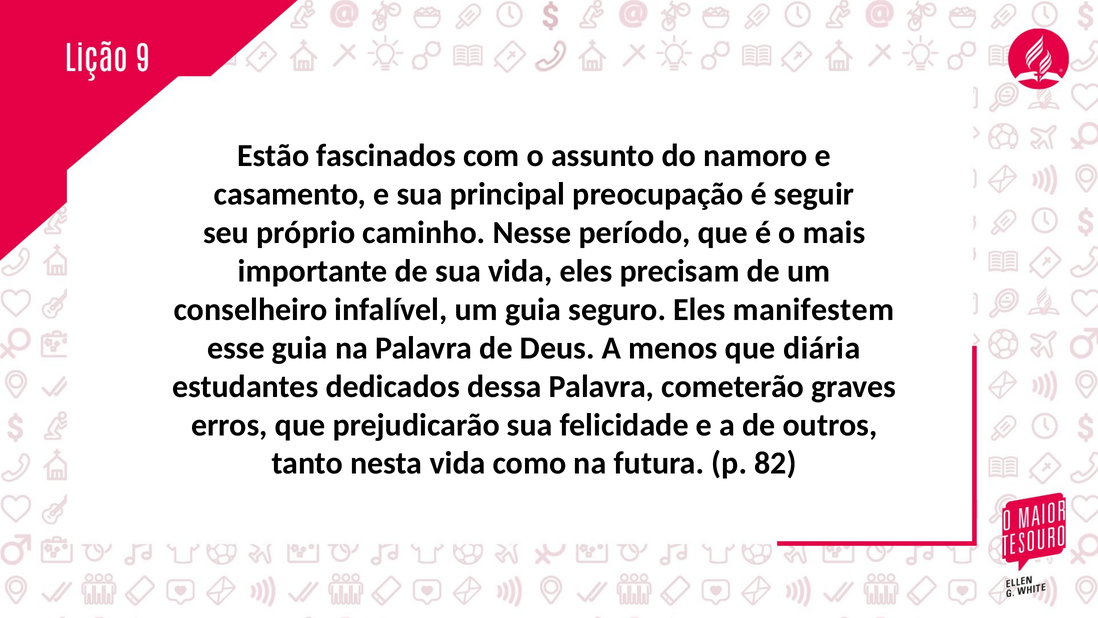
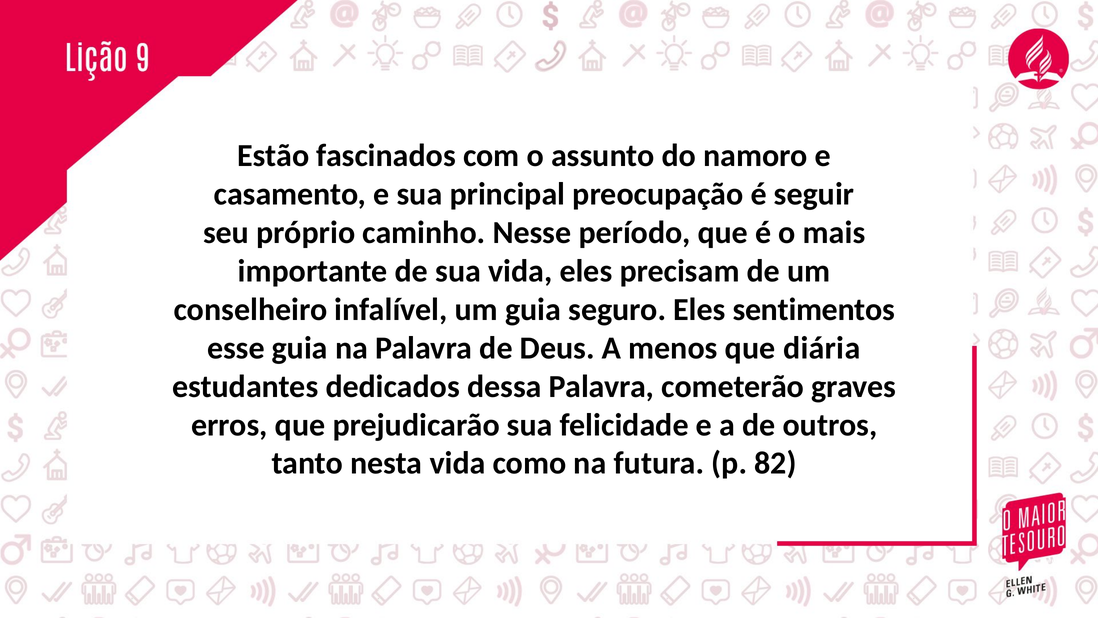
manifestem: manifestem -> sentimentos
